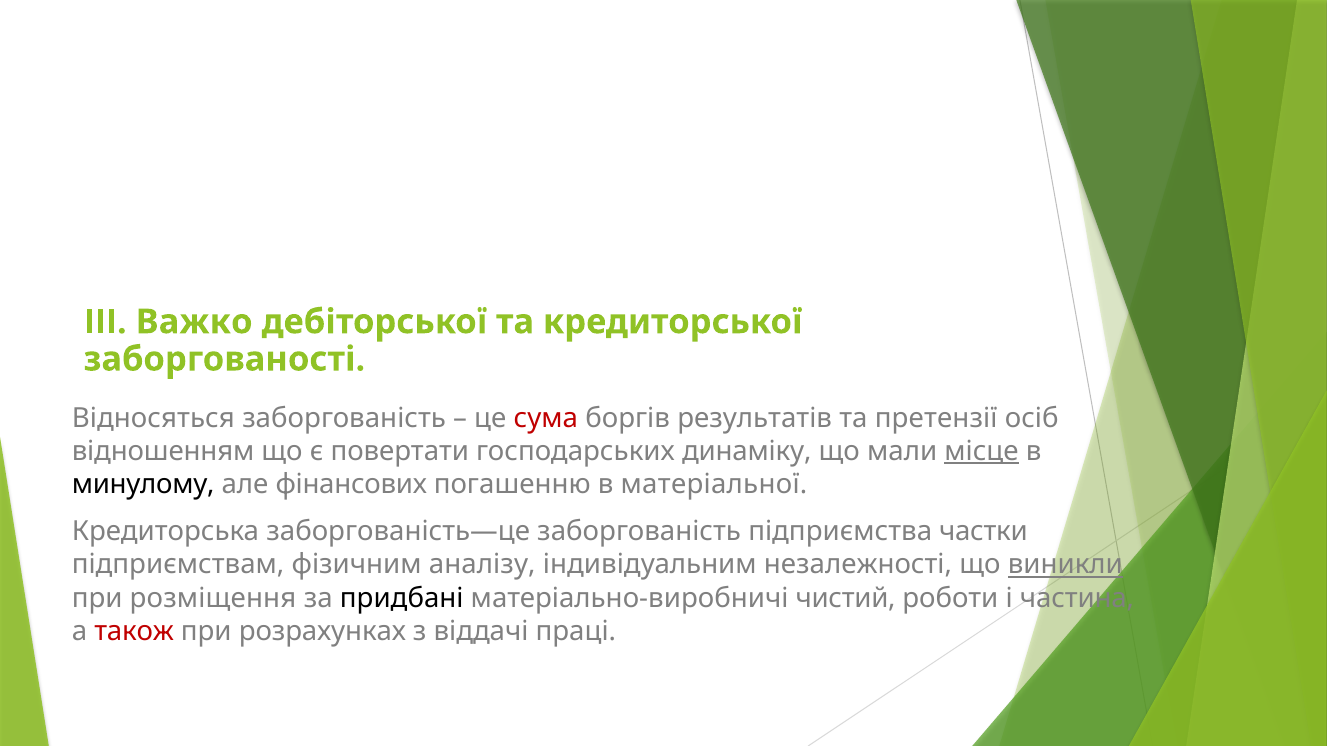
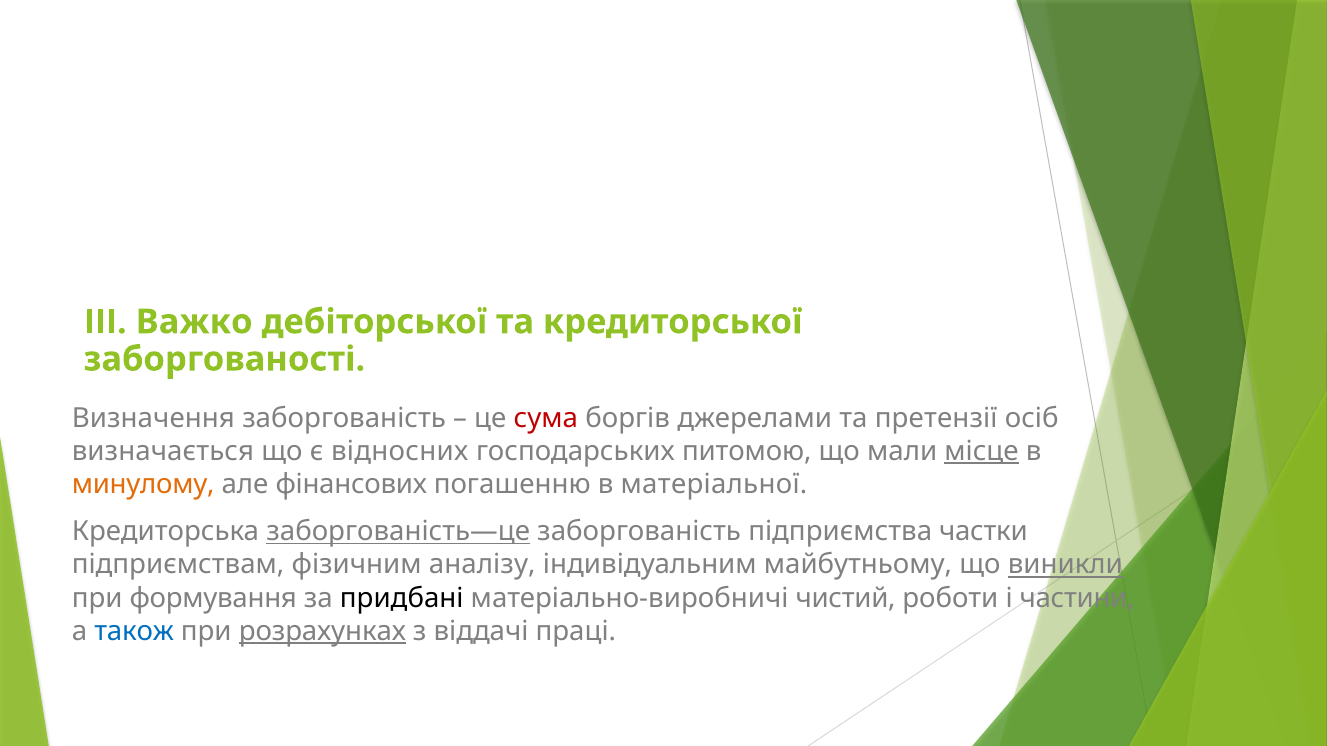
Відносяться: Відносяться -> Визначення
результатів: результатів -> джерелами
відношенням: відношенням -> визначається
повертати: повертати -> відносних
динаміку: динаміку -> питомою
минулому colour: black -> orange
заборгованість—це underline: none -> present
незалежності: незалежності -> майбутньому
розміщення: розміщення -> формування
частина: частина -> частини
також colour: red -> blue
розрахунках underline: none -> present
